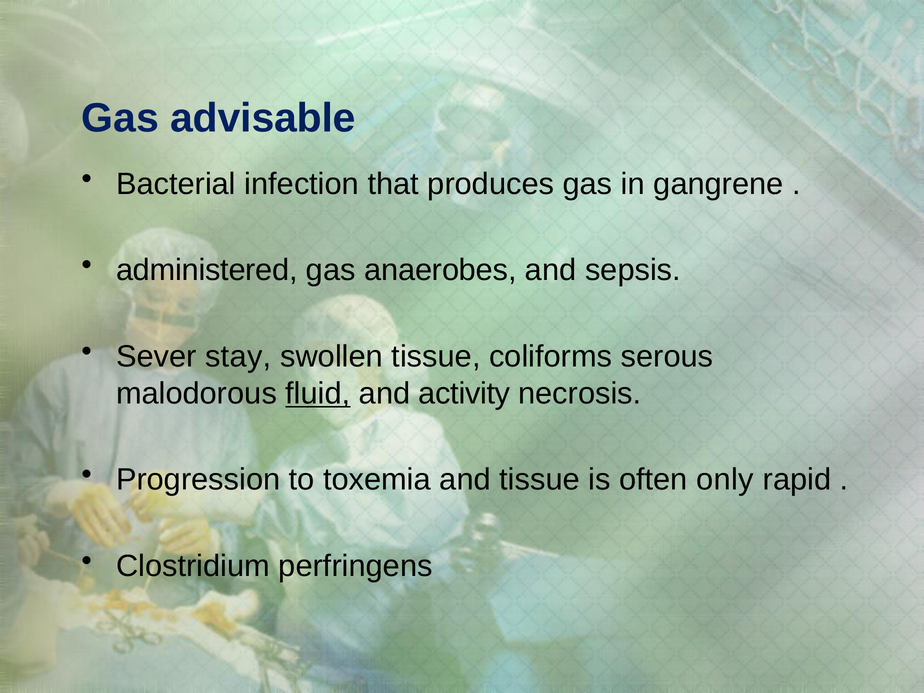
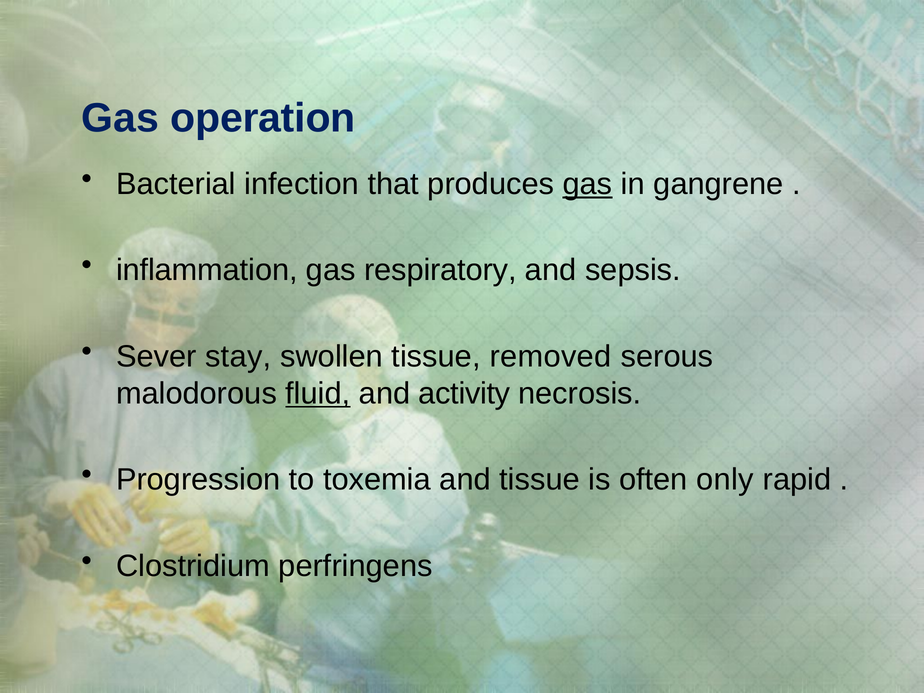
advisable: advisable -> operation
gas at (587, 184) underline: none -> present
administered: administered -> inflammation
anaerobes: anaerobes -> respiratory
coliforms: coliforms -> removed
